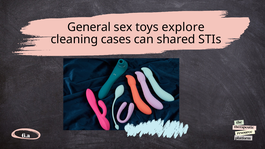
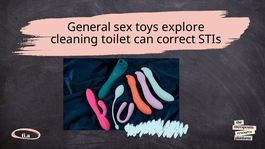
cases: cases -> toilet
shared: shared -> correct
